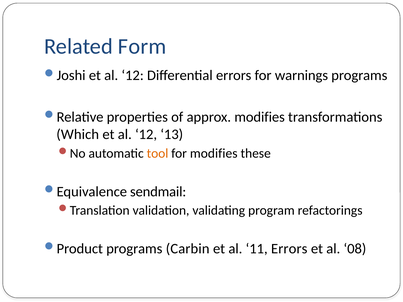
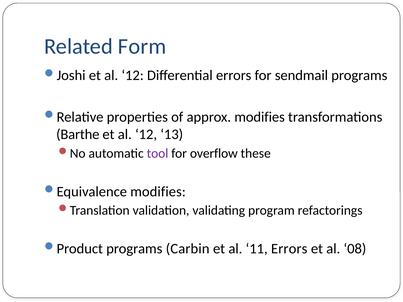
warnings: warnings -> sendmail
Which: Which -> Barthe
tool colour: orange -> purple
for modifies: modifies -> overflow
sendmail at (158, 192): sendmail -> modifies
